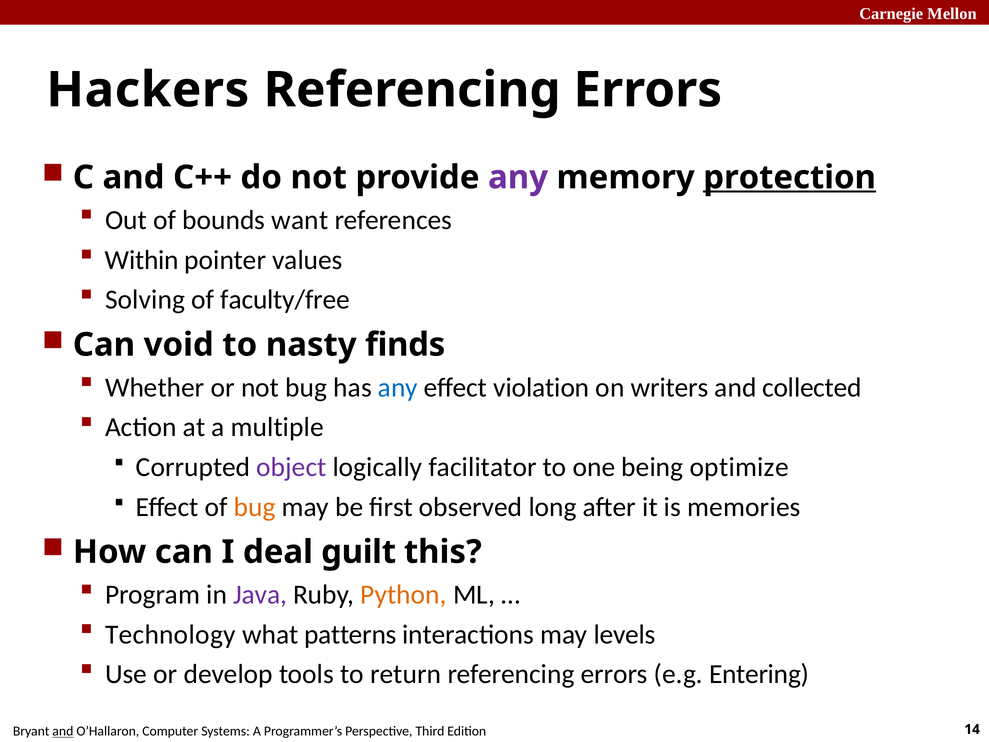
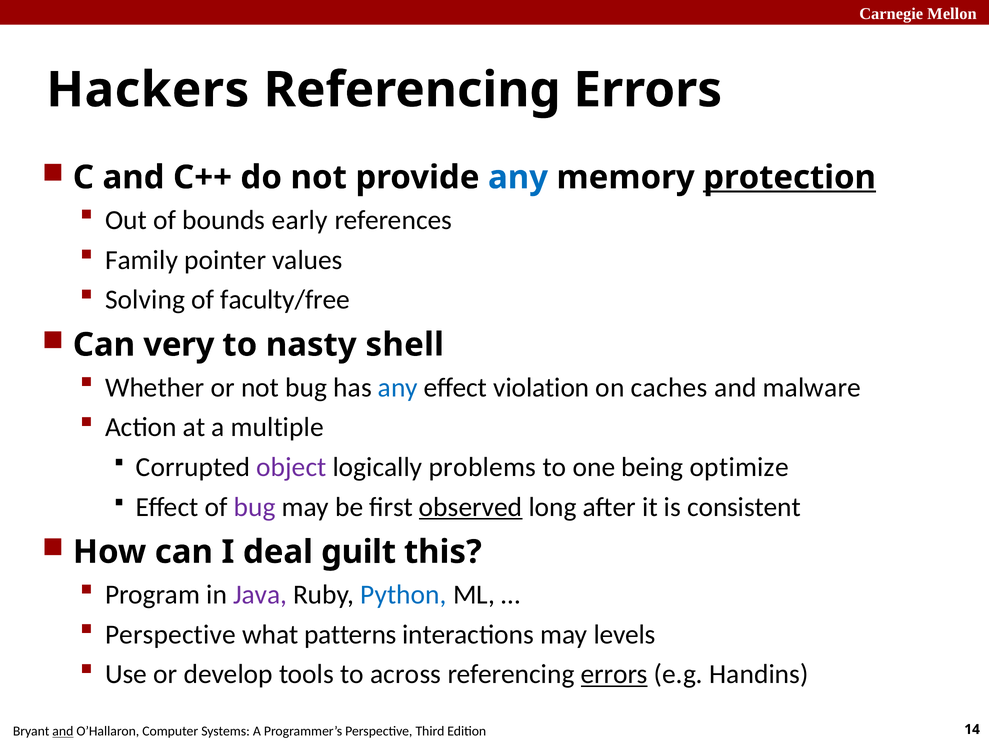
any at (518, 177) colour: purple -> blue
want: want -> early
Within: Within -> Family
void: void -> very
finds: finds -> shell
writers: writers -> caches
collected: collected -> malware
facilitator: facilitator -> problems
bug at (255, 507) colour: orange -> purple
observed underline: none -> present
memories: memories -> consistent
Python colour: orange -> blue
Technology at (170, 634): Technology -> Perspective
return: return -> across
errors at (614, 674) underline: none -> present
Entering: Entering -> Handins
